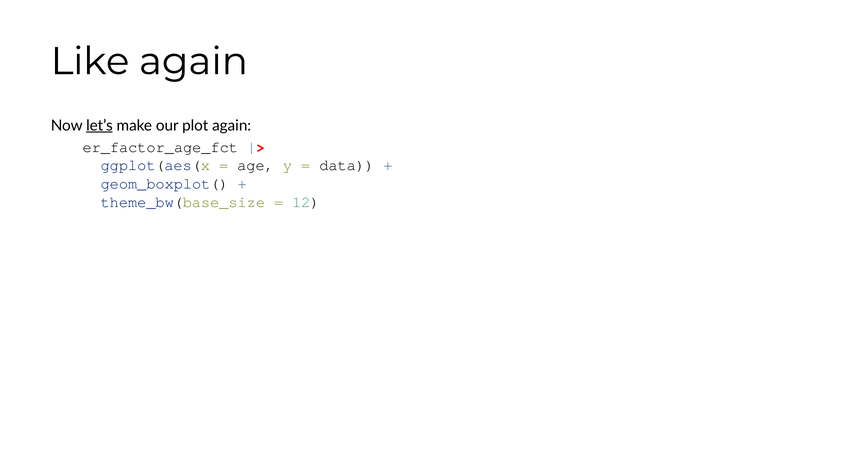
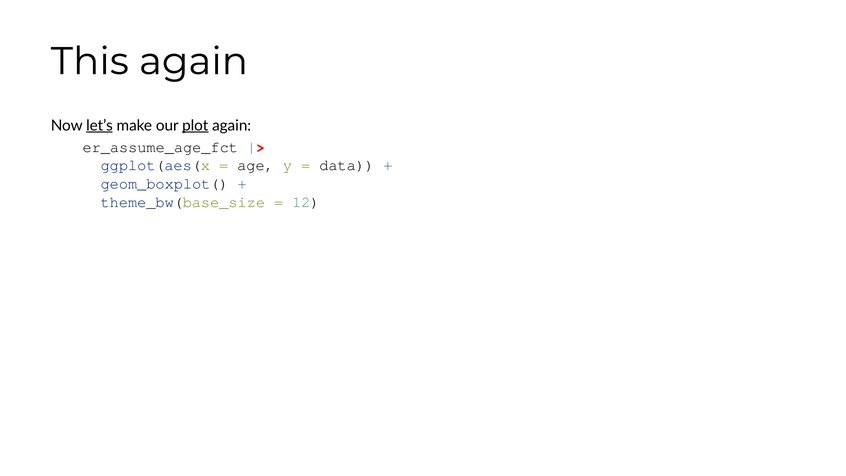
Like: Like -> This
plot underline: none -> present
er_factor_age_fct: er_factor_age_fct -> er_assume_age_fct
